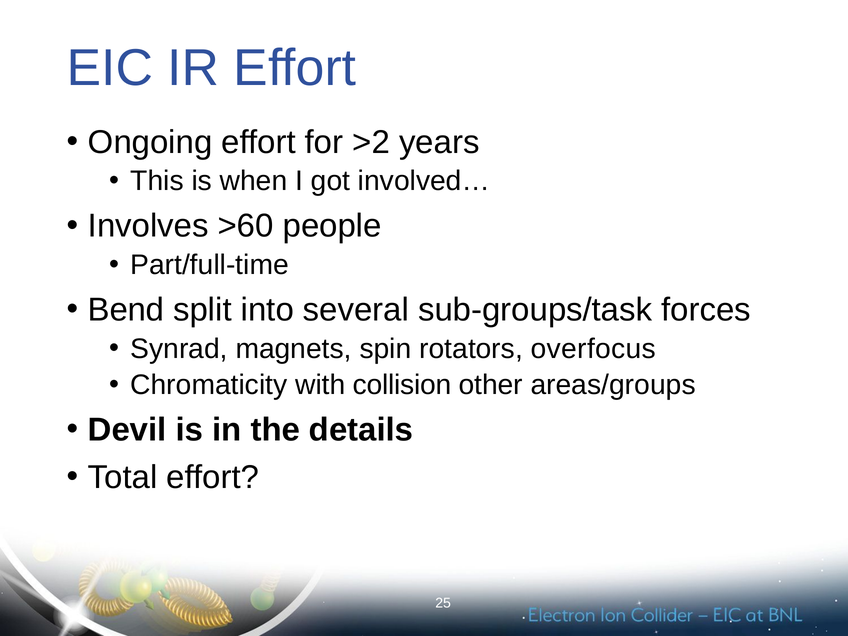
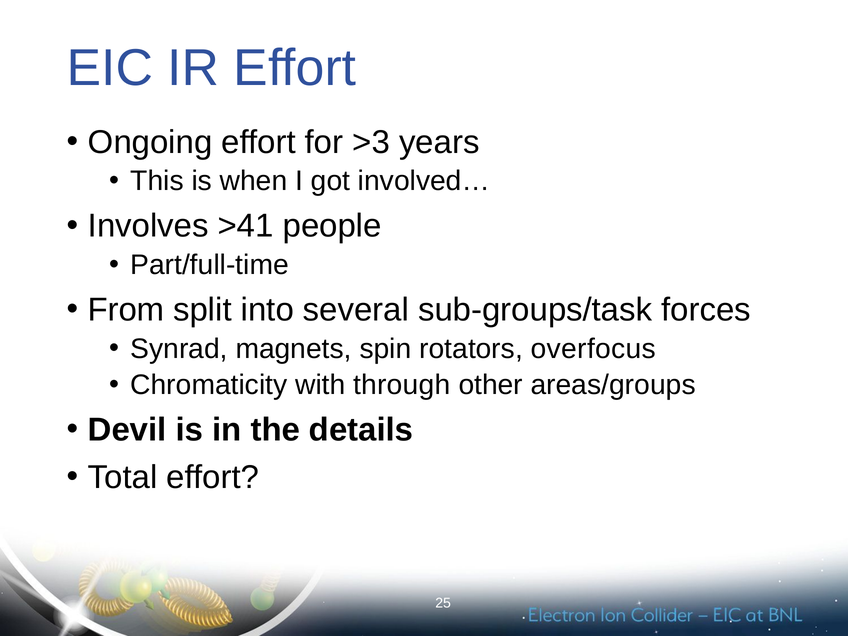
>2: >2 -> >3
>60: >60 -> >41
Bend: Bend -> From
collision: collision -> through
